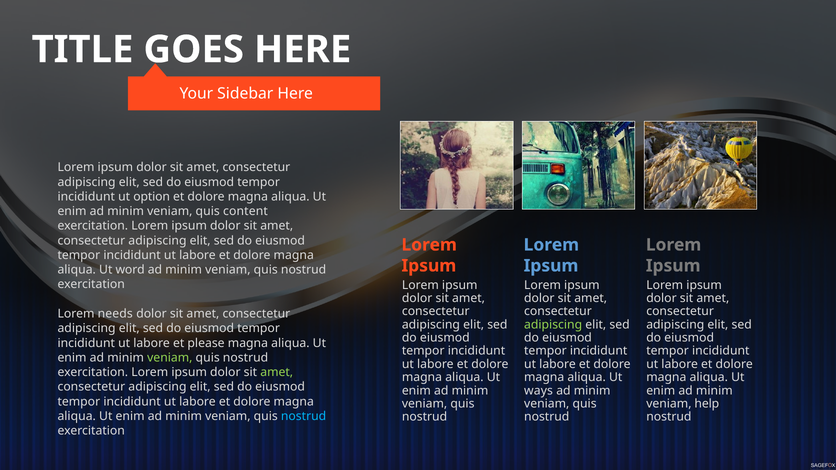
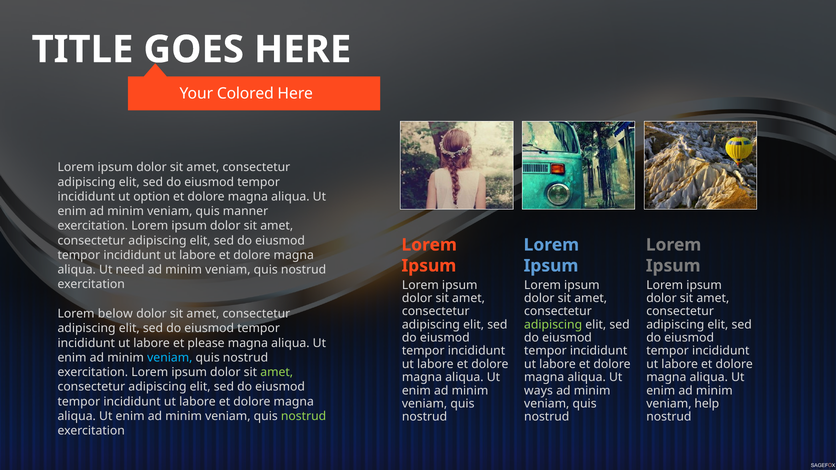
Sidebar: Sidebar -> Colored
content: content -> manner
word: word -> need
needs: needs -> below
veniam at (170, 358) colour: light green -> light blue
nostrud at (304, 416) colour: light blue -> light green
